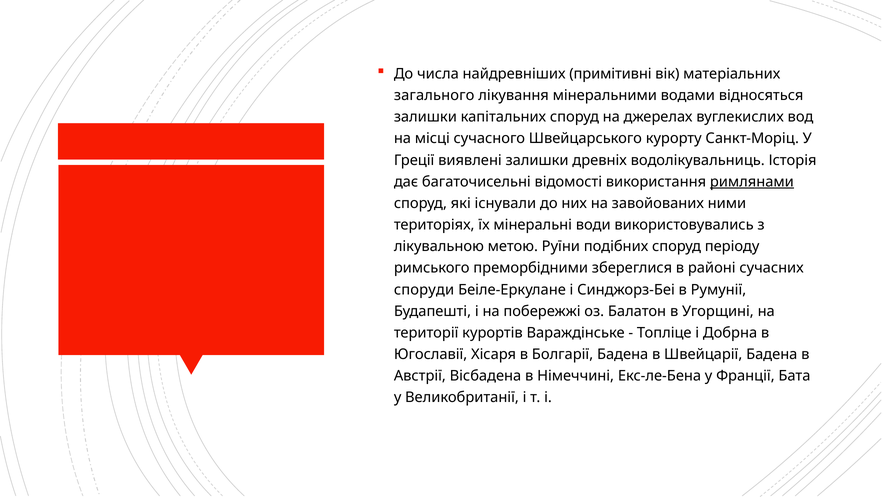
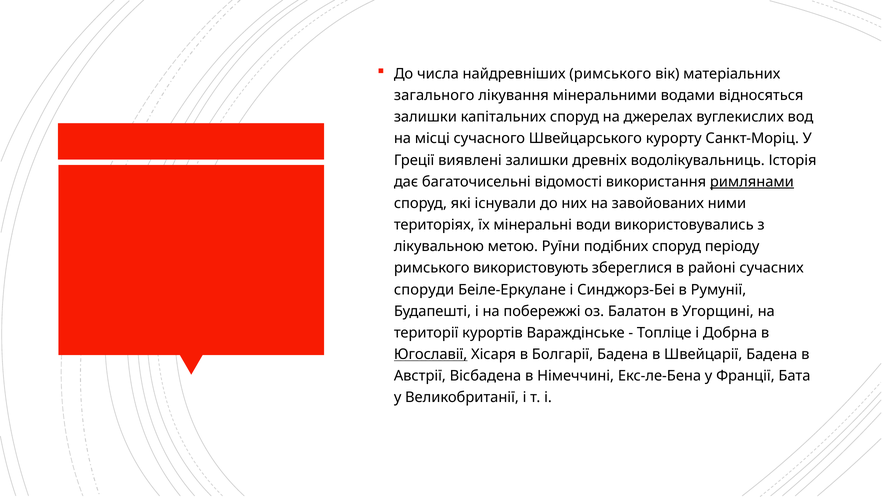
найдревніших примітивні: примітивні -> римського
преморбідними: преморбідними -> використовують
Югославії underline: none -> present
